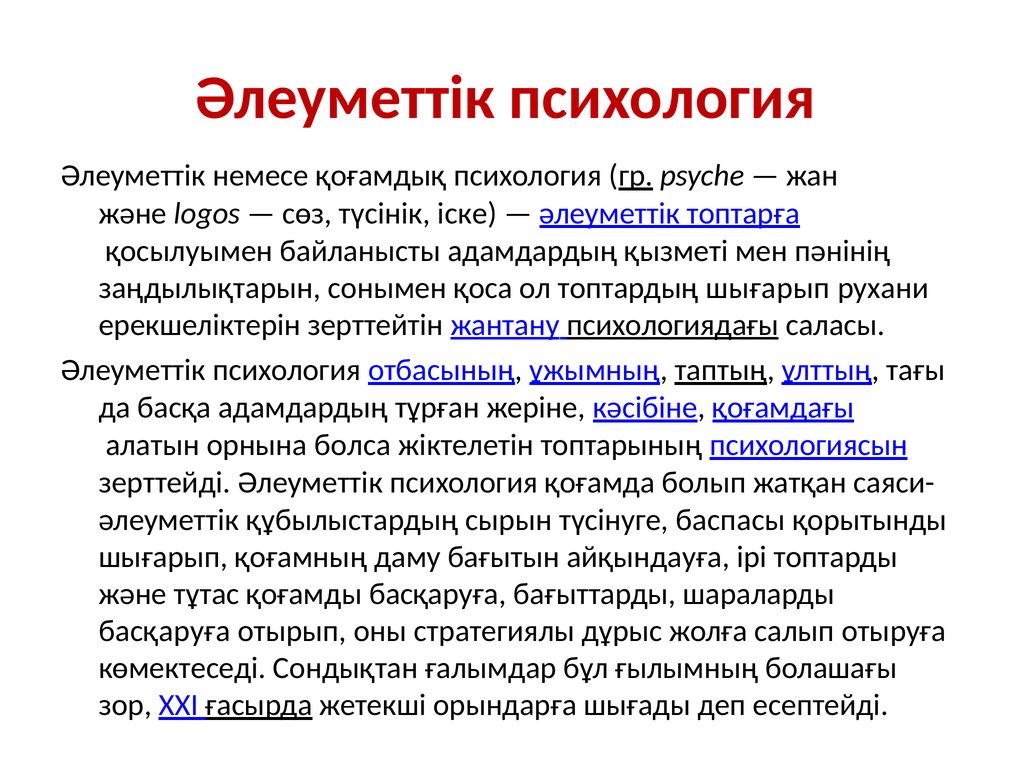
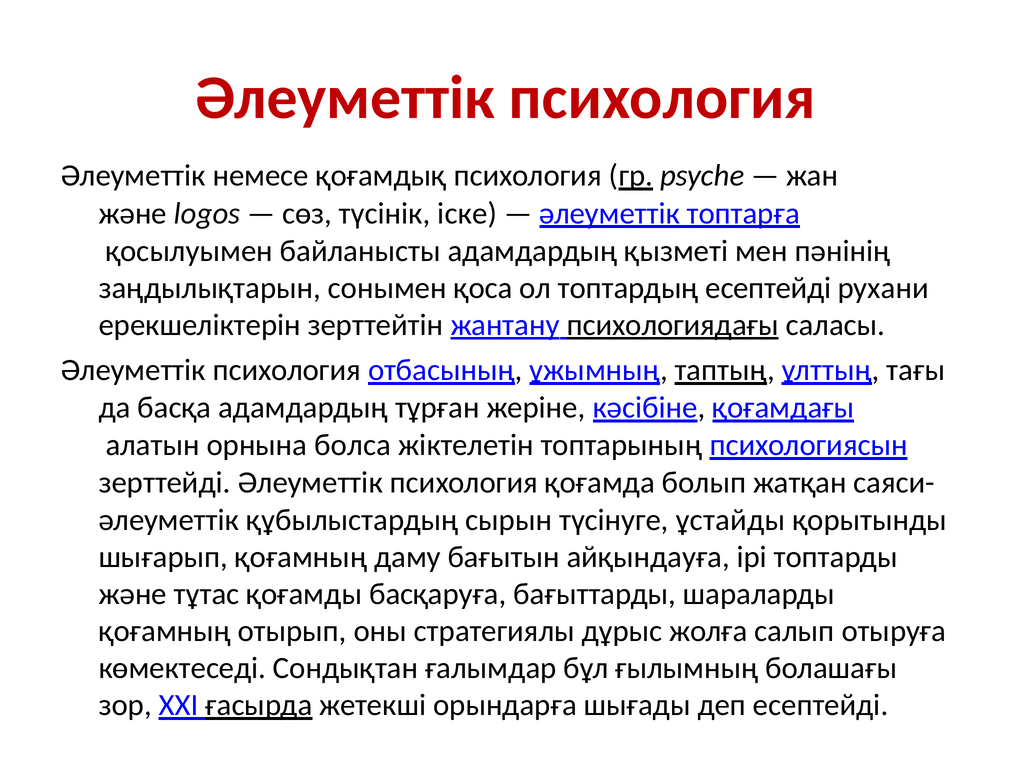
топтардың шығарып: шығарып -> есептейді
баспасы: баспасы -> ұстайды
басқаруға at (165, 631): басқаруға -> қоғамның
